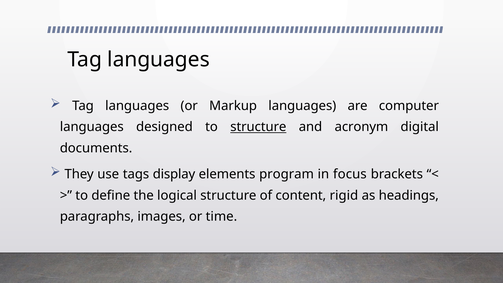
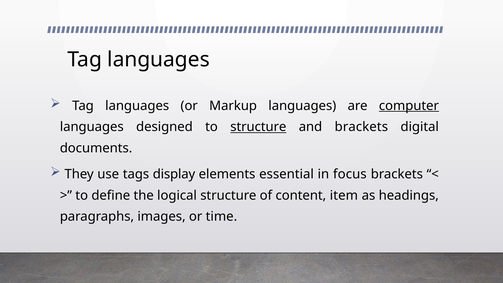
computer underline: none -> present
and acronym: acronym -> brackets
program: program -> essential
rigid: rigid -> item
